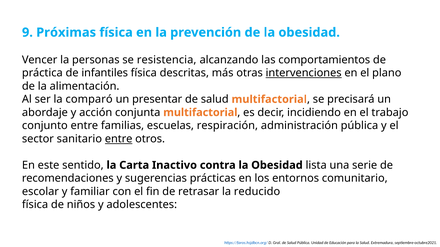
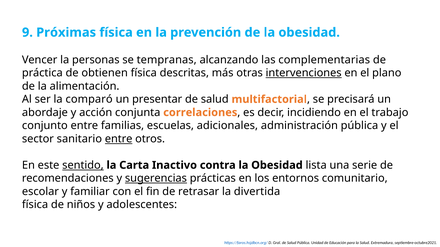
resistencia: resistencia -> tempranas
comportamientos: comportamientos -> complementarias
infantiles: infantiles -> obtienen
conjunta multifactorial: multifactorial -> correlaciones
respiración: respiración -> adicionales
sentido underline: none -> present
sugerencias underline: none -> present
reducido: reducido -> divertida
